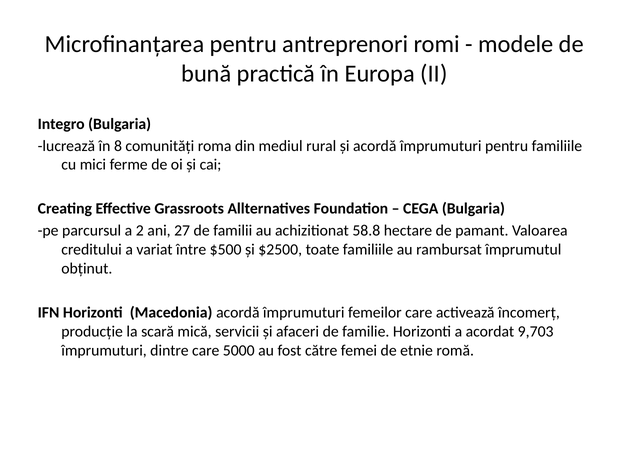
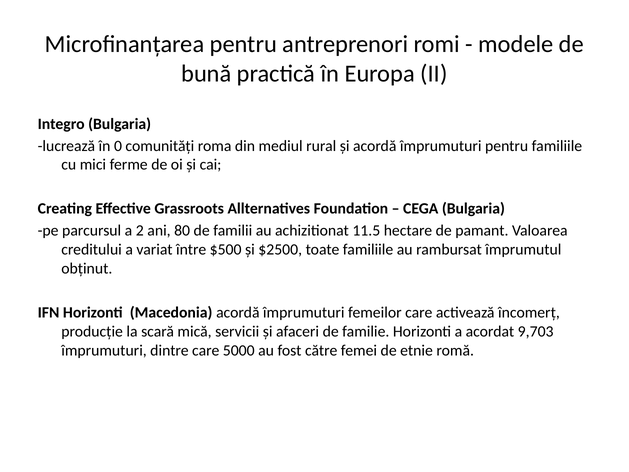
8: 8 -> 0
27: 27 -> 80
58.8: 58.8 -> 11.5
